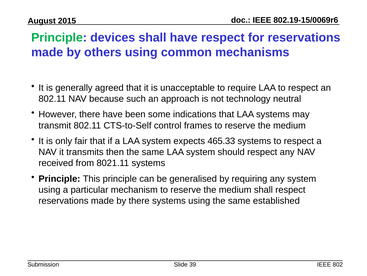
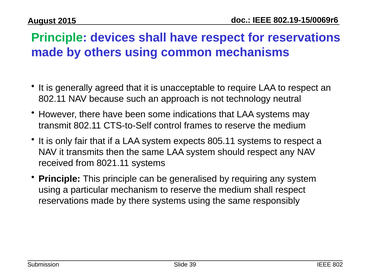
465.33: 465.33 -> 805.11
established: established -> responsibly
